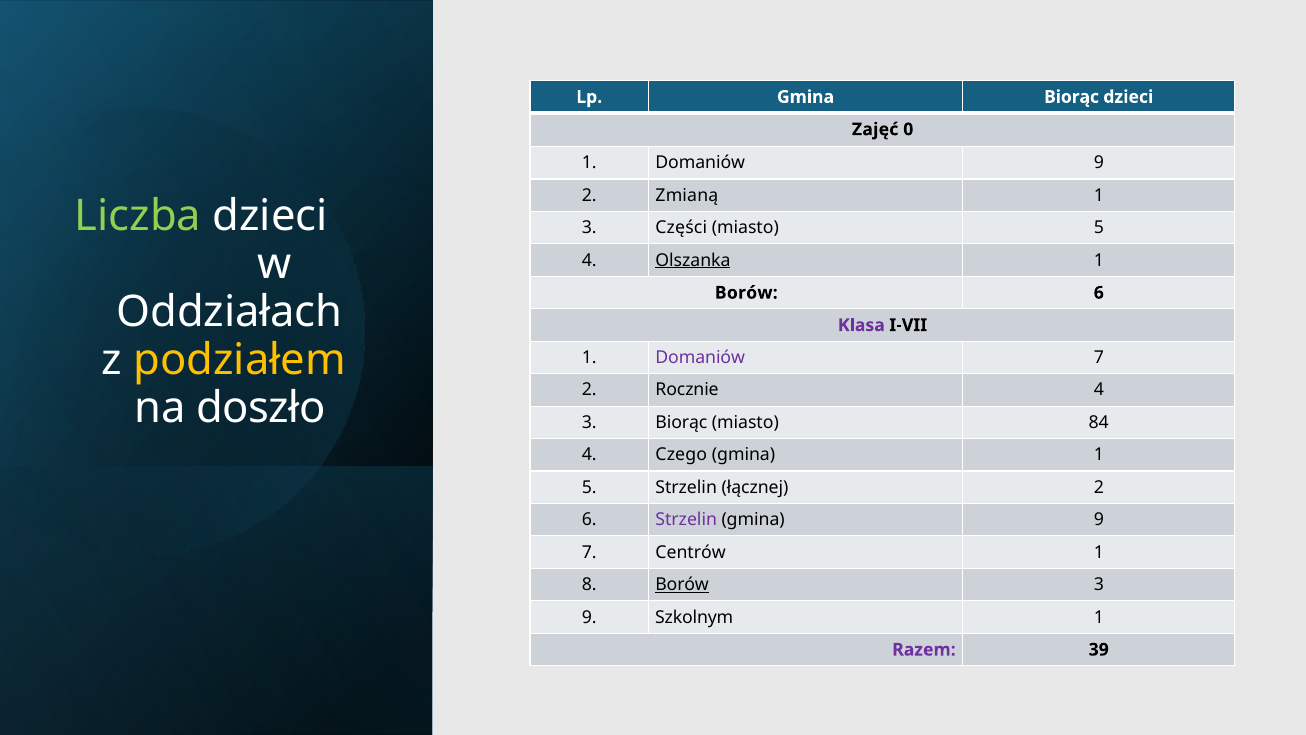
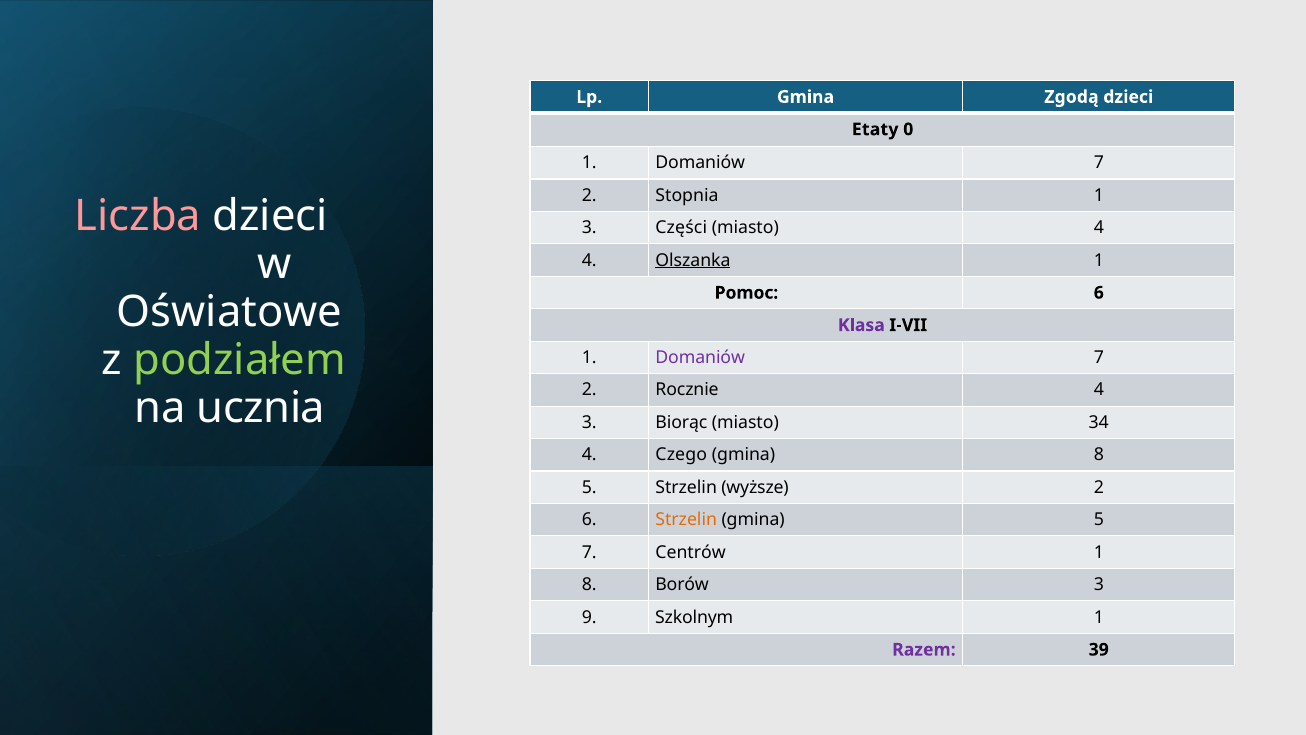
Gmina Biorąc: Biorąc -> Zgodą
Zajęć: Zajęć -> Etaty
9 at (1099, 163): 9 -> 7
Zmianą: Zmianą -> Stopnia
Liczba colour: light green -> pink
miasto 5: 5 -> 4
Borów at (746, 293): Borów -> Pomoc
Oddziałach: Oddziałach -> Oświatowe
podziałem colour: yellow -> light green
doszło: doszło -> ucznia
84: 84 -> 34
gmina 1: 1 -> 8
łącznej: łącznej -> wyższe
Strzelin at (686, 520) colour: purple -> orange
gmina 9: 9 -> 5
Borów at (682, 585) underline: present -> none
